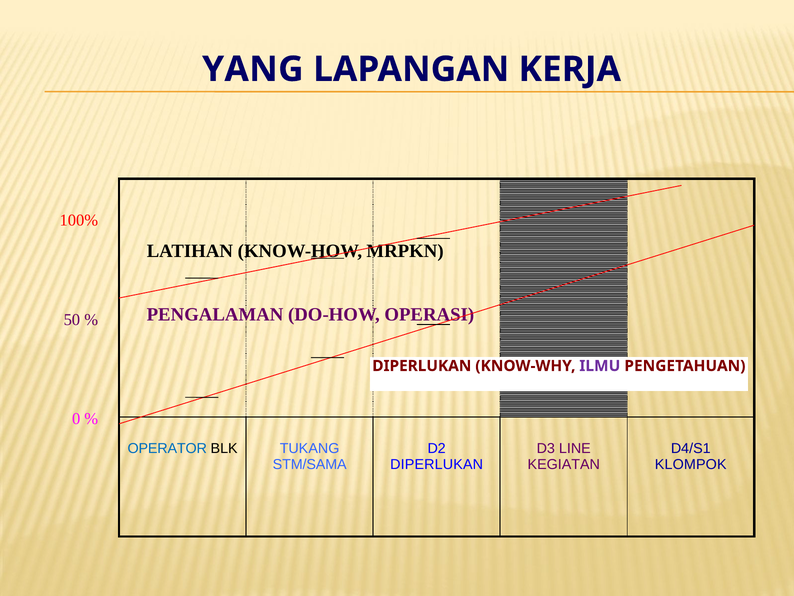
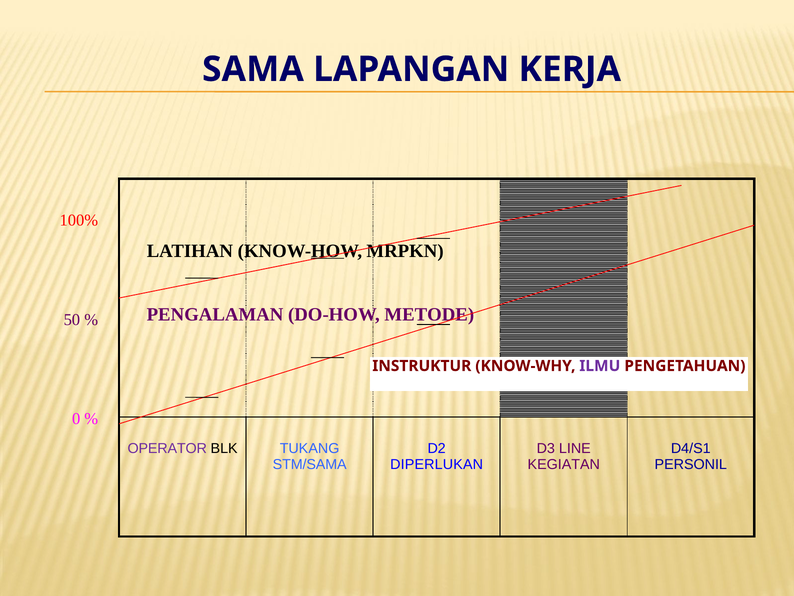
YANG: YANG -> SAMA
OPERASI: OPERASI -> METODE
DIPERLUKAN at (422, 366): DIPERLUKAN -> INSTRUKTUR
OPERATOR colour: blue -> purple
KLOMPOK: KLOMPOK -> PERSONIL
